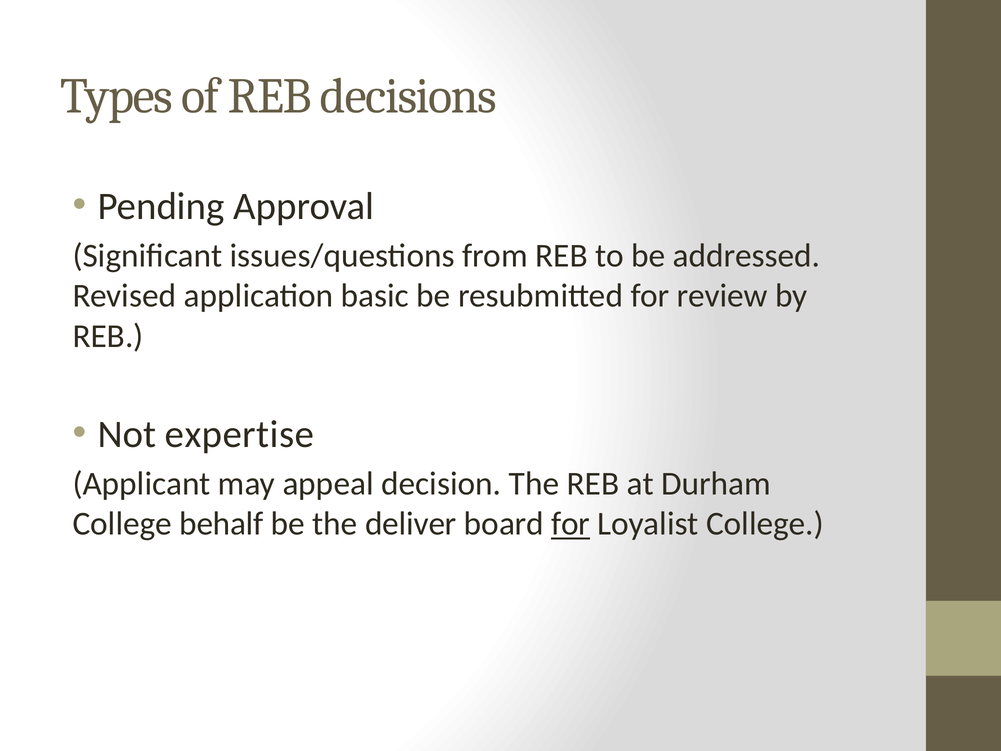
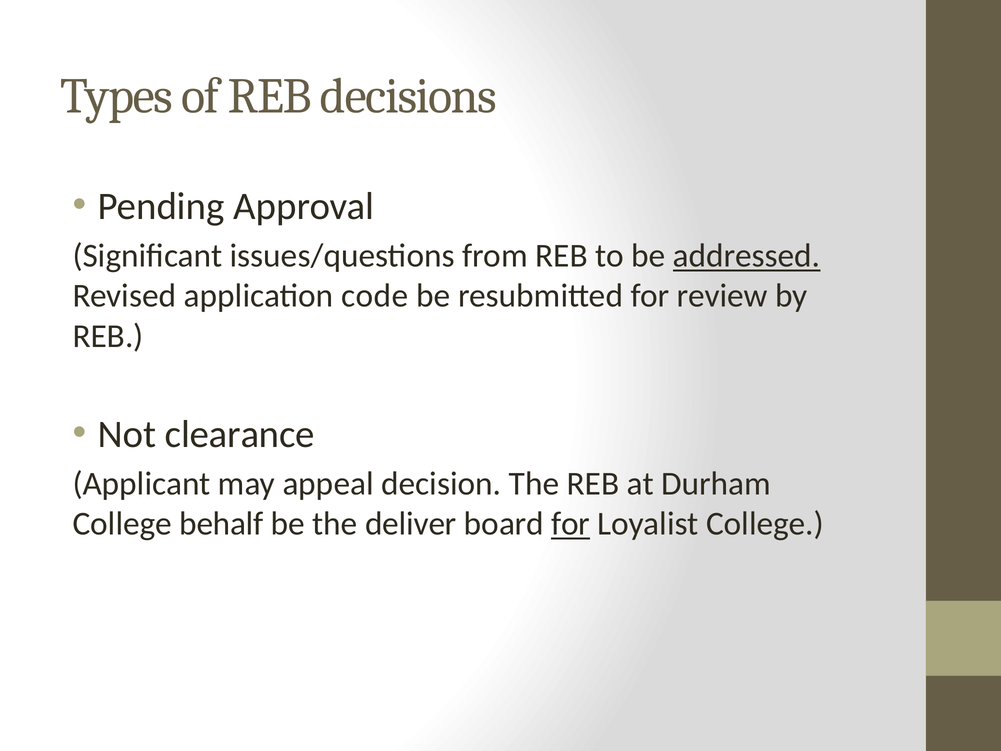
addressed underline: none -> present
basic: basic -> code
expertise: expertise -> clearance
